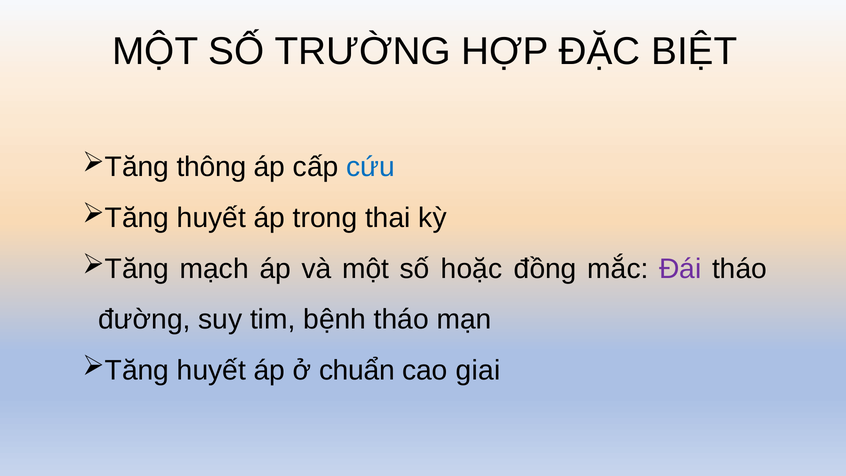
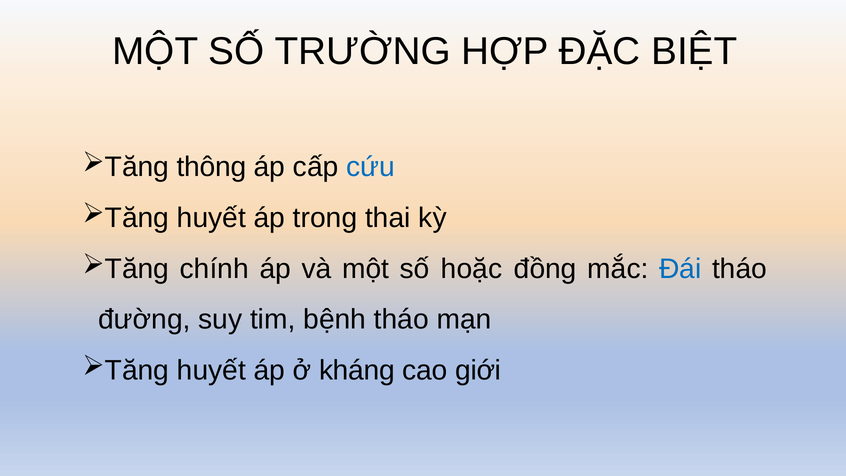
mạch: mạch -> chính
Đái colour: purple -> blue
chuẩn: chuẩn -> kháng
giai: giai -> giới
